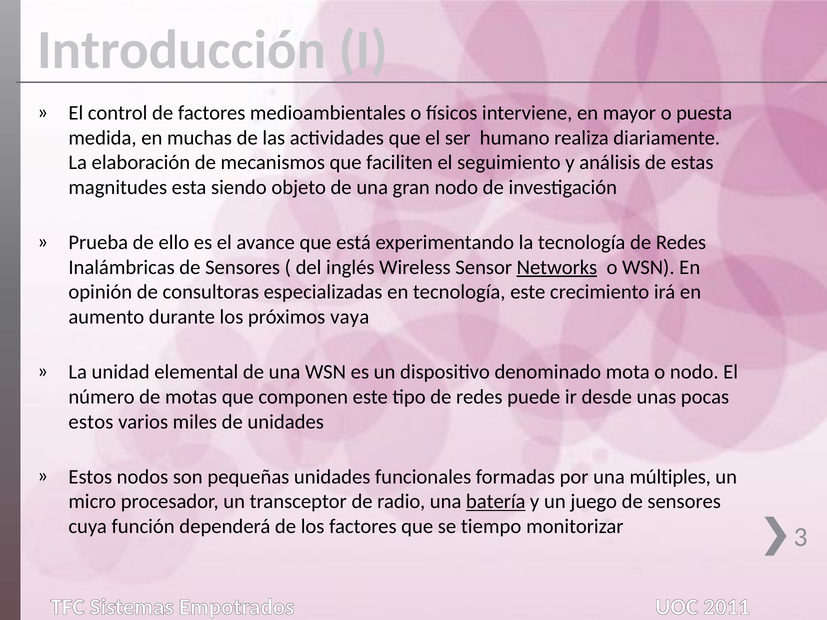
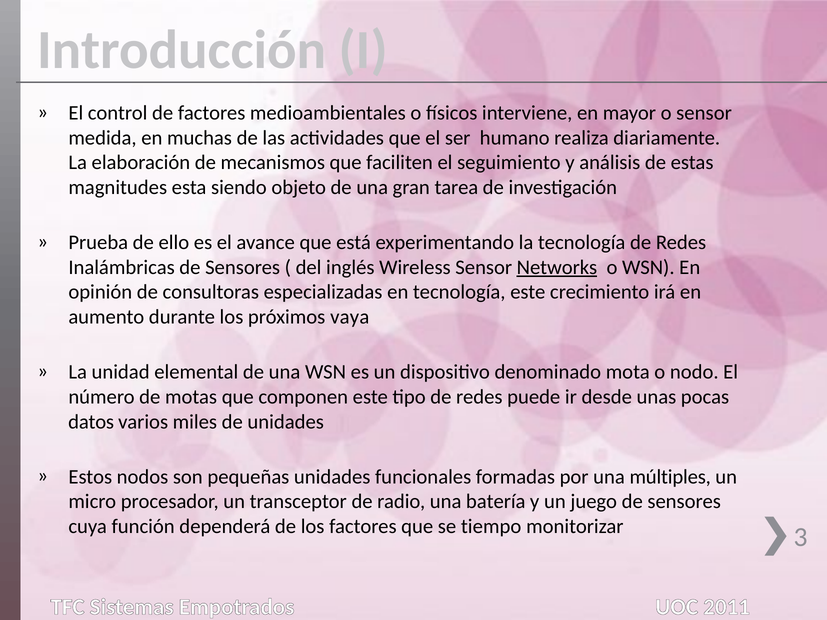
o puesta: puesta -> sensor
gran nodo: nodo -> tarea
estos at (91, 422): estos -> datos
batería underline: present -> none
